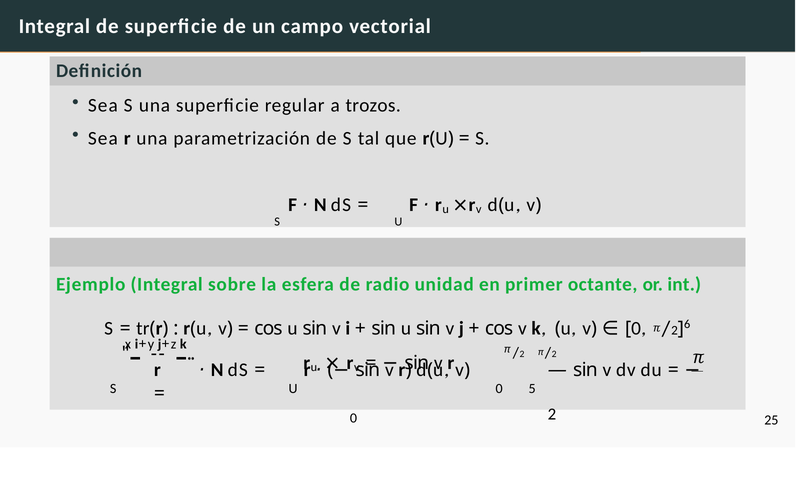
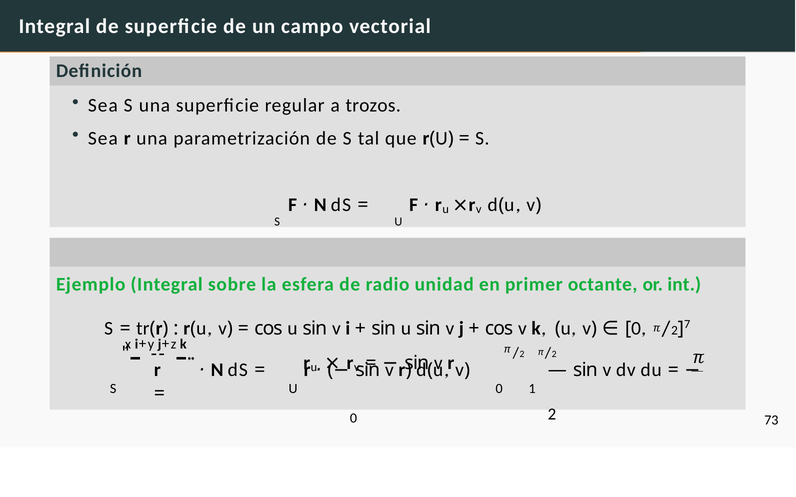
6: 6 -> 7
5: 5 -> 1
25: 25 -> 73
